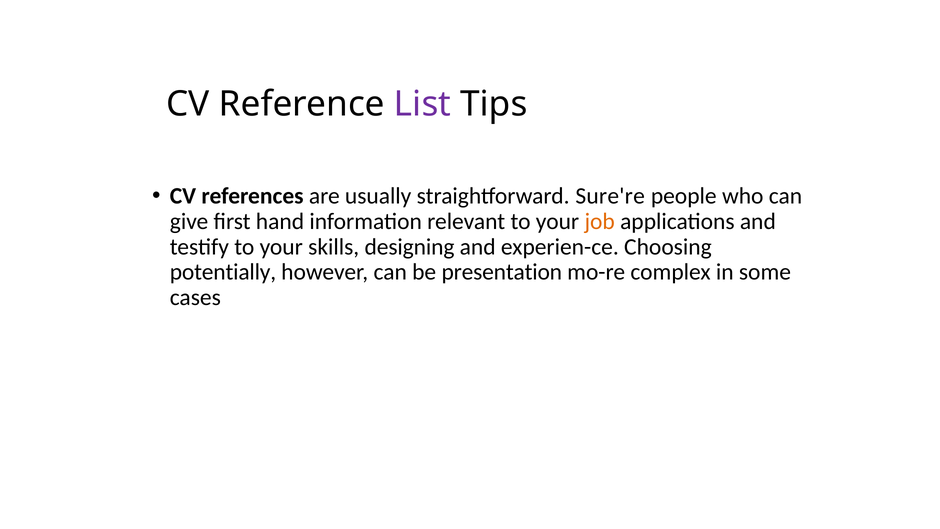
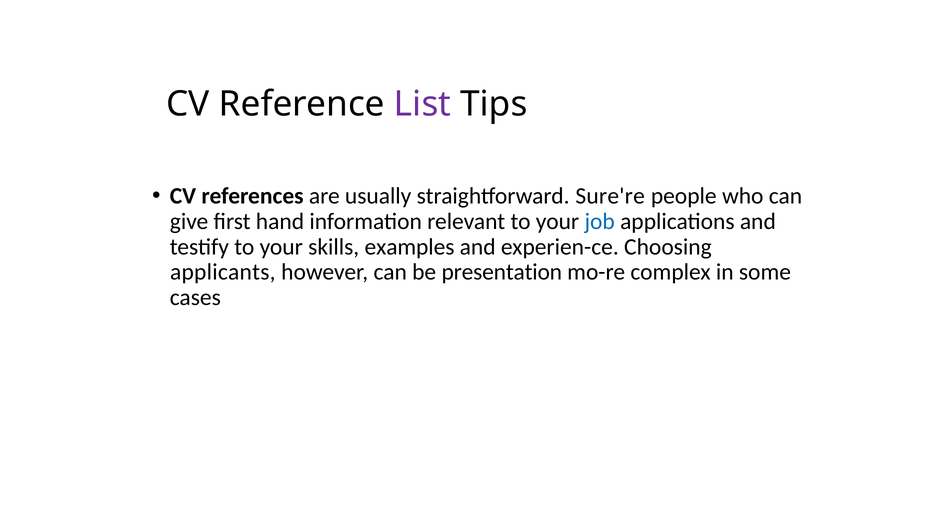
job colour: orange -> blue
designing: designing -> examples
potentially: potentially -> applicants
